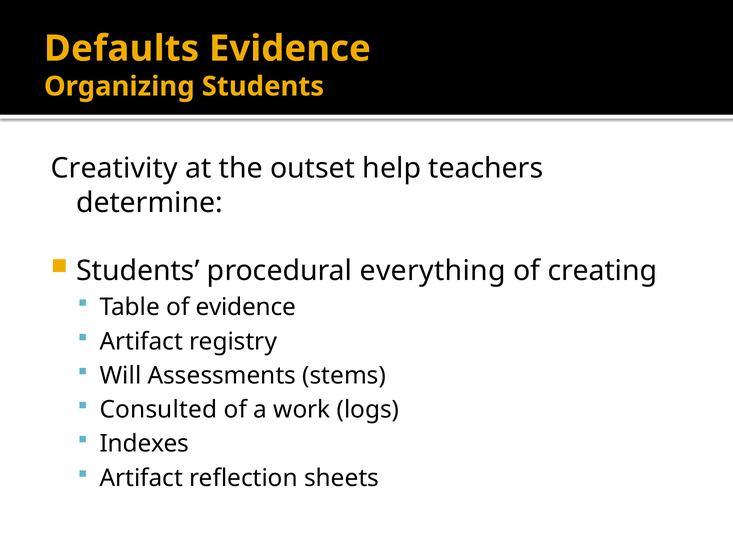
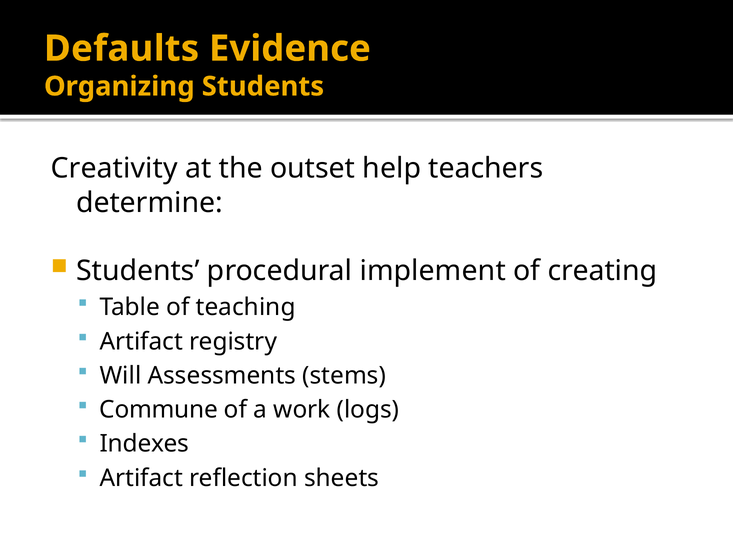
everything: everything -> implement
of evidence: evidence -> teaching
Consulted: Consulted -> Commune
